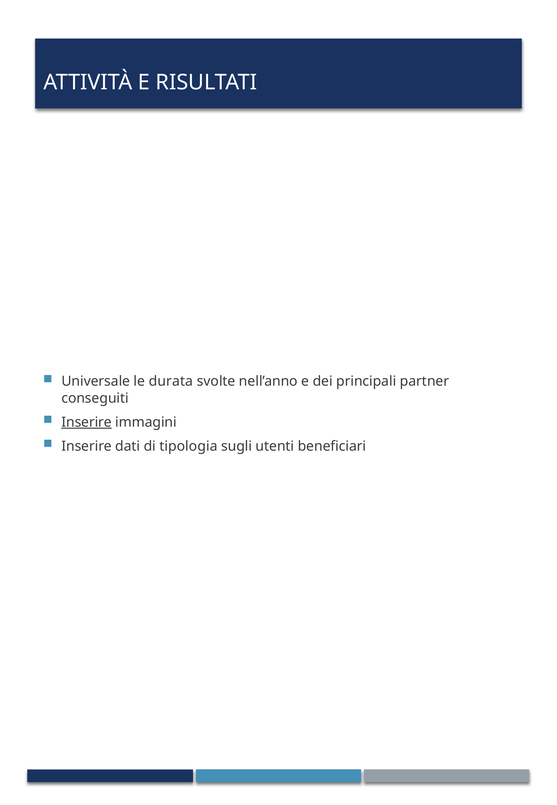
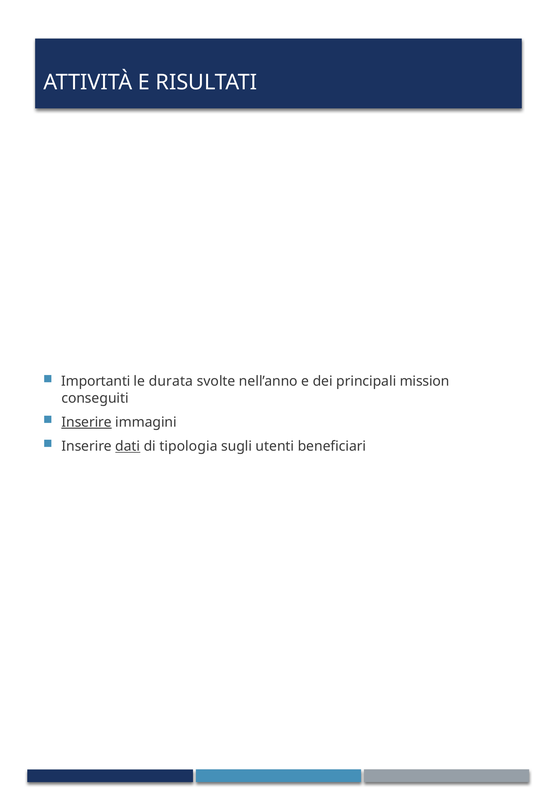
Universale: Universale -> Importanti
partner: partner -> mission
dati underline: none -> present
